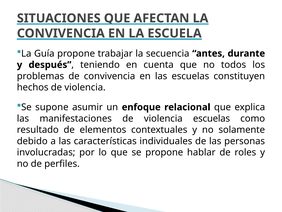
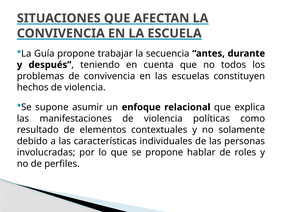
violencia escuelas: escuelas -> políticas
